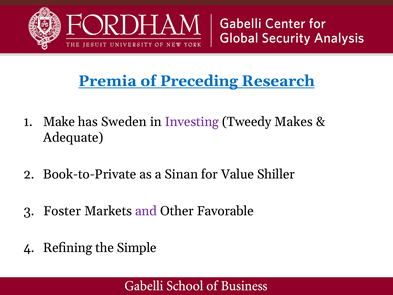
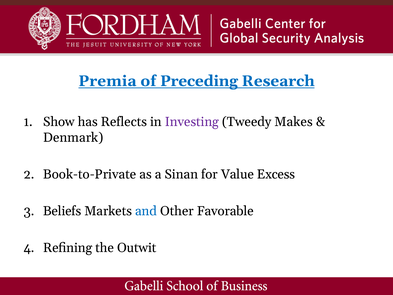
Make: Make -> Show
Sweden: Sweden -> Reflects
Adequate: Adequate -> Denmark
Shiller: Shiller -> Excess
Foster: Foster -> Beliefs
and colour: purple -> blue
Simple: Simple -> Outwit
